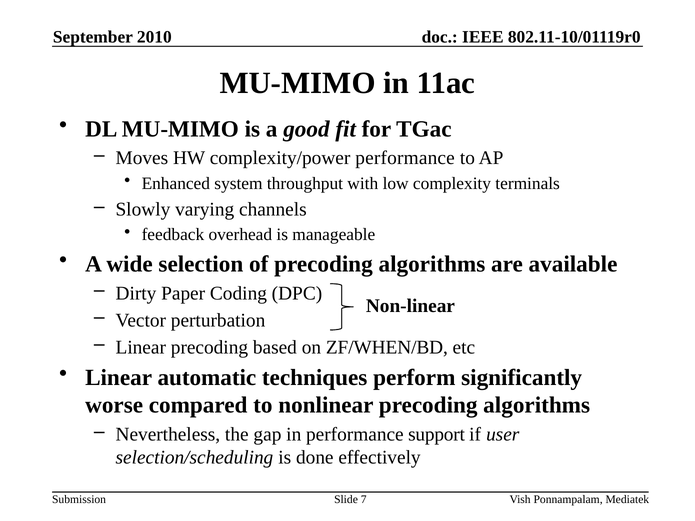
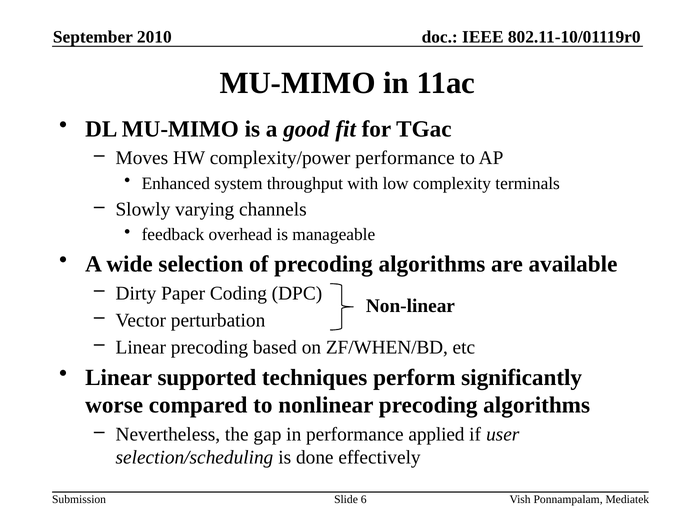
automatic: automatic -> supported
support: support -> applied
7: 7 -> 6
